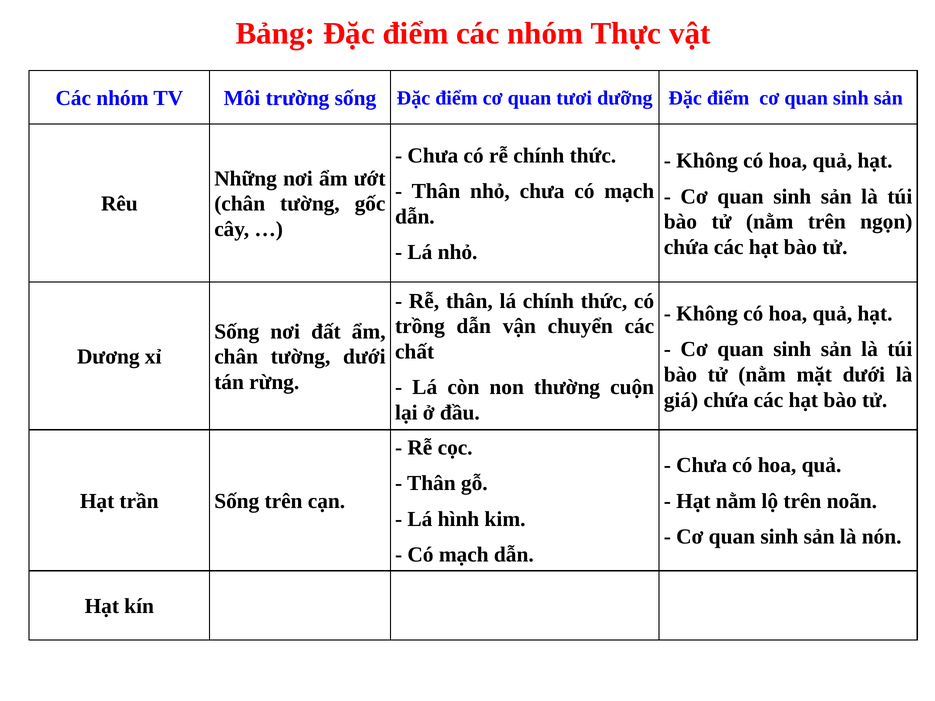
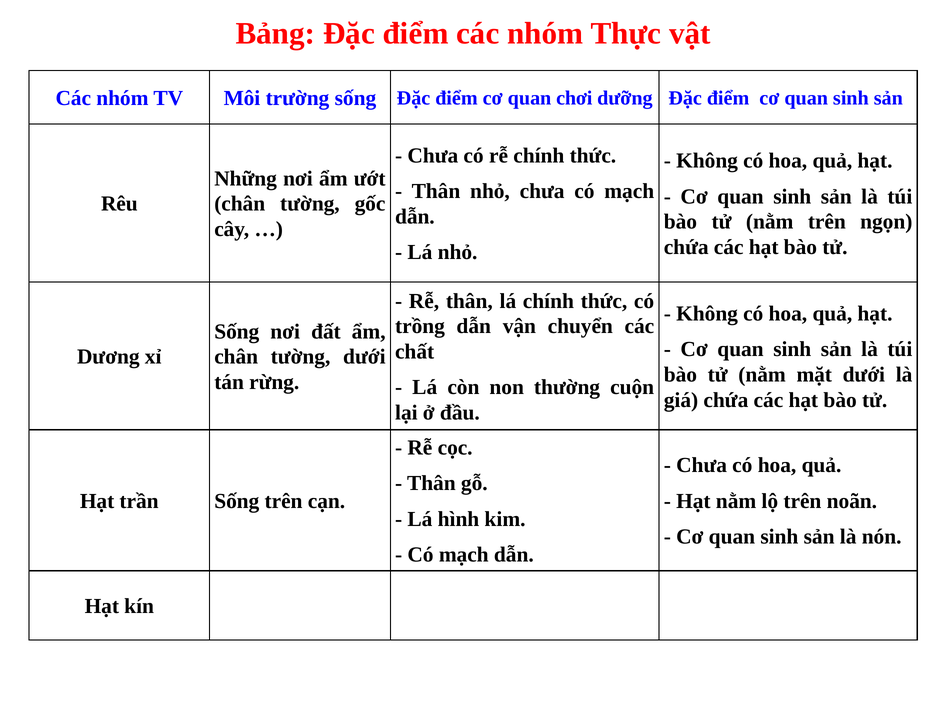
tươi: tươi -> chơi
